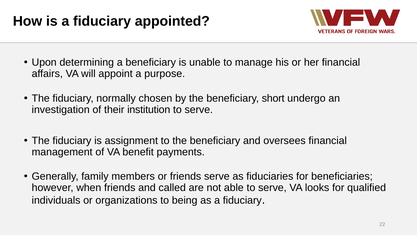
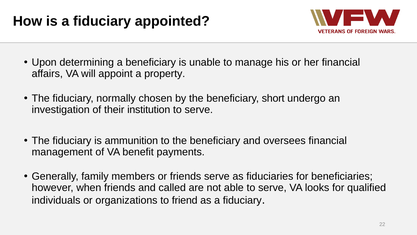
purpose: purpose -> property
assignment: assignment -> ammunition
being: being -> friend
